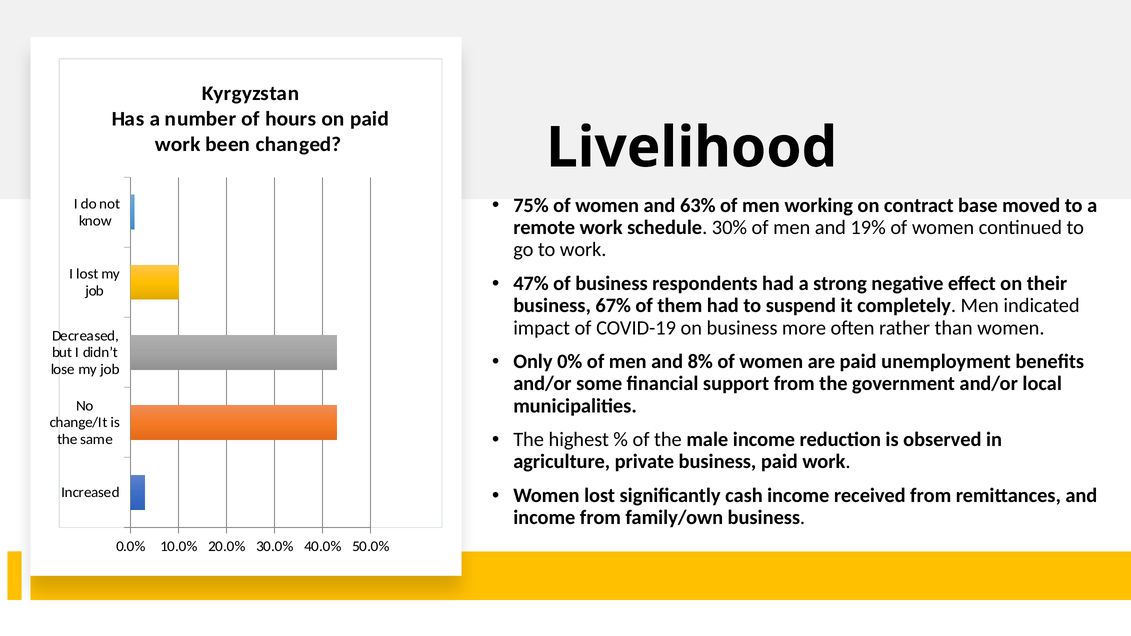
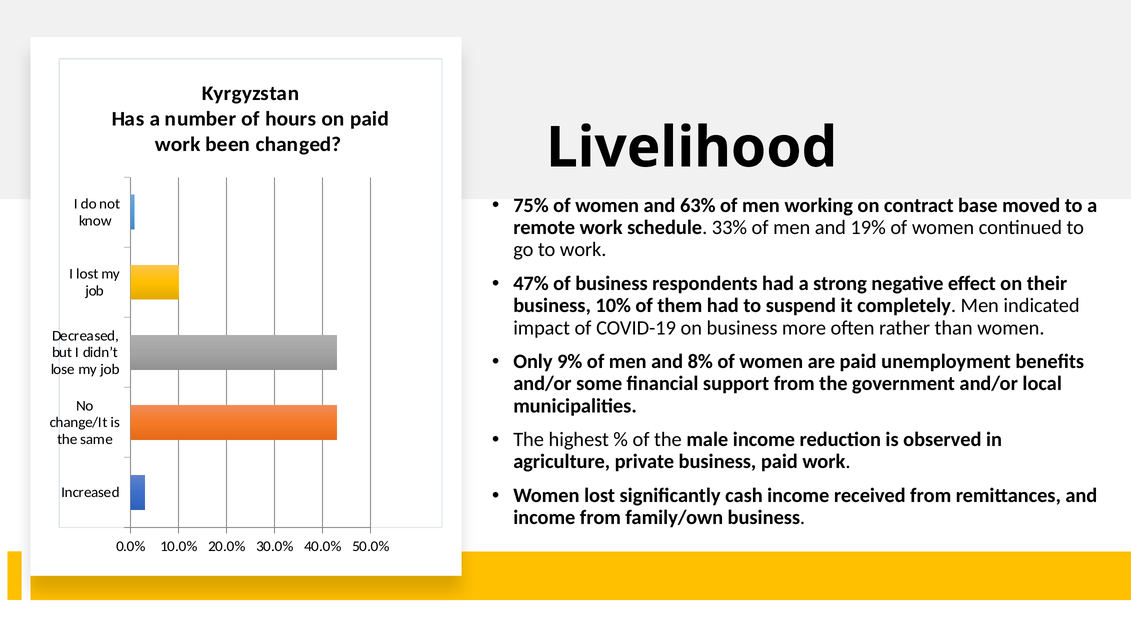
30%: 30% -> 33%
67%: 67% -> 10%
0%: 0% -> 9%
